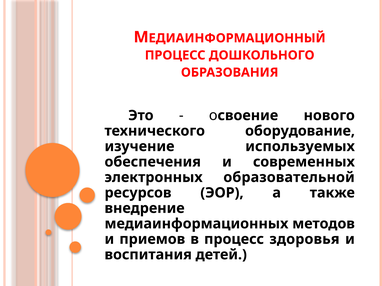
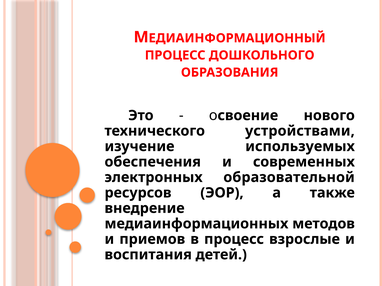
оборудование: оборудование -> устройствами
здоровья: здоровья -> взрослые
